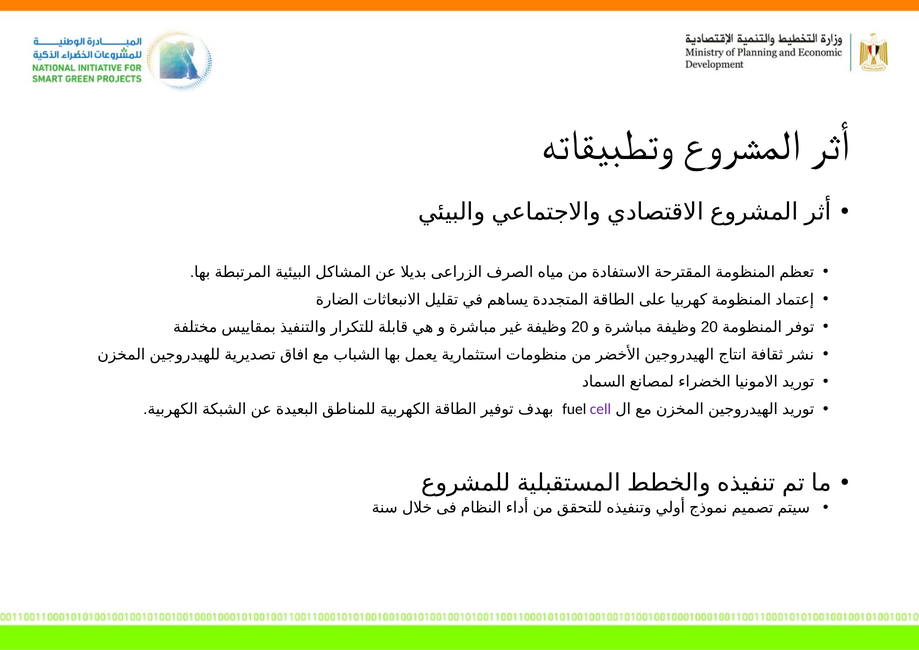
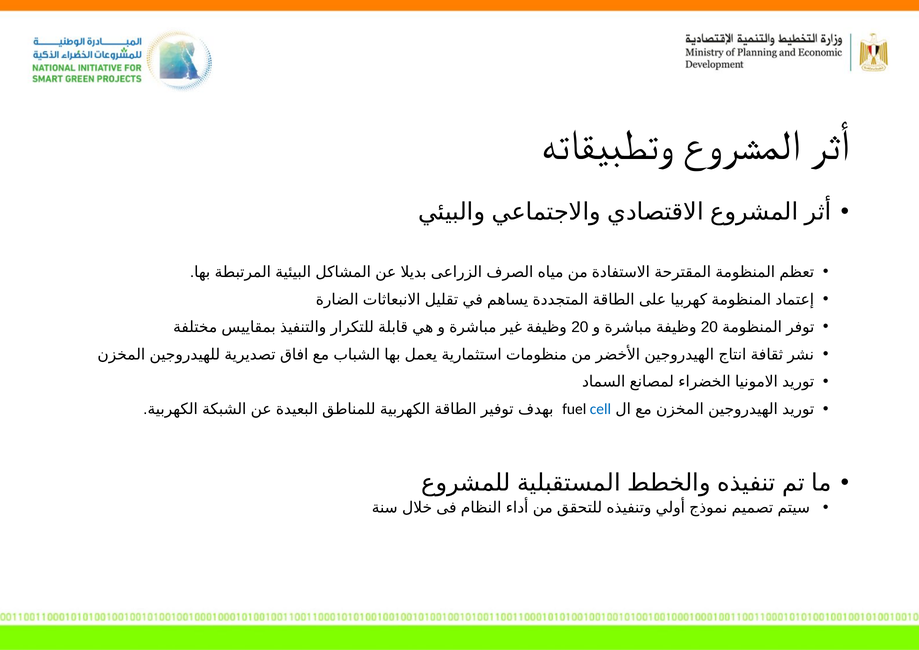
cell colour: purple -> blue
